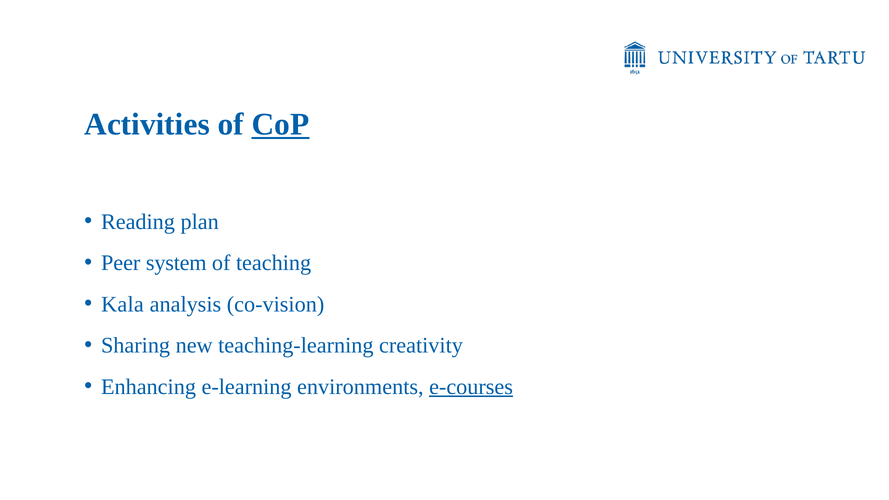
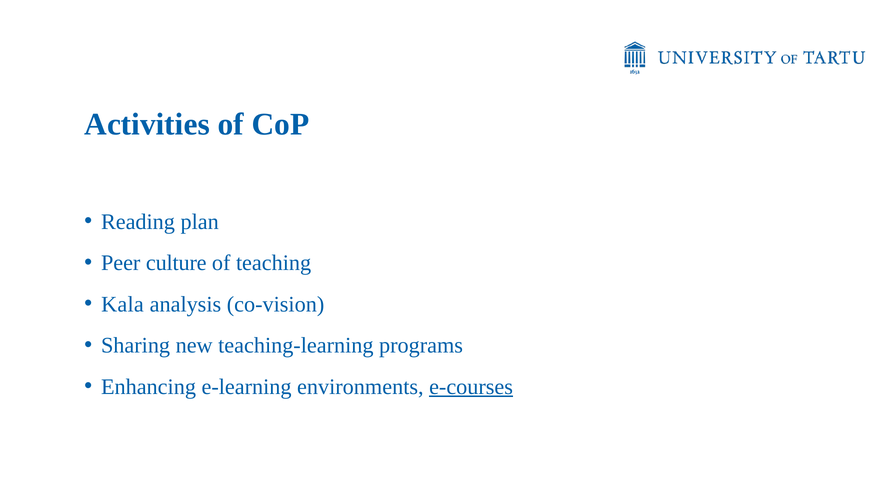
CoP underline: present -> none
system: system -> culture
creativity: creativity -> programs
